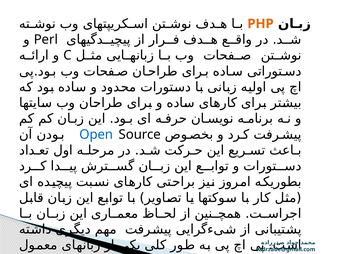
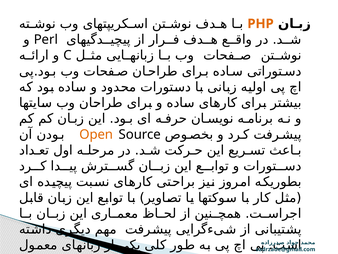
Open colour: blue -> orange
